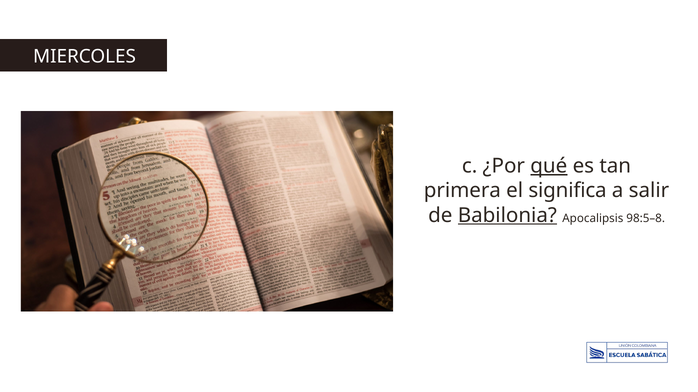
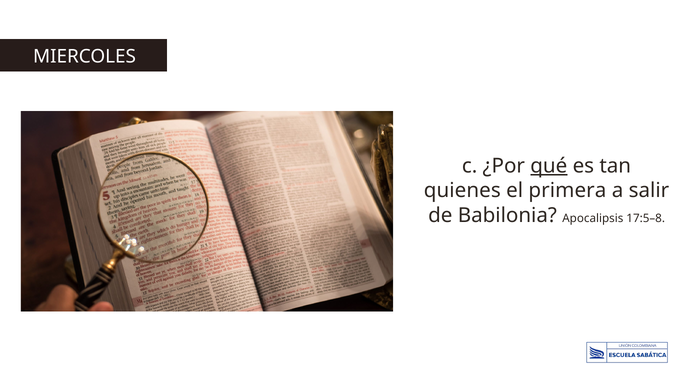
primera: primera -> quienes
significa: significa -> primera
Babilonia underline: present -> none
98:5–8: 98:5–8 -> 17:5–8
